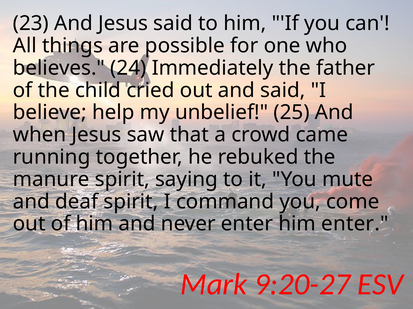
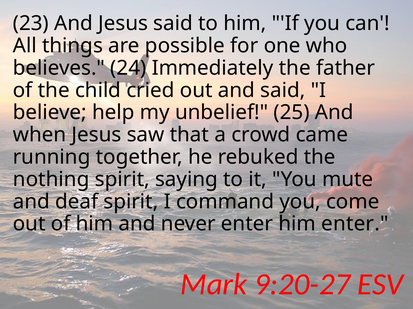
manure: manure -> nothing
